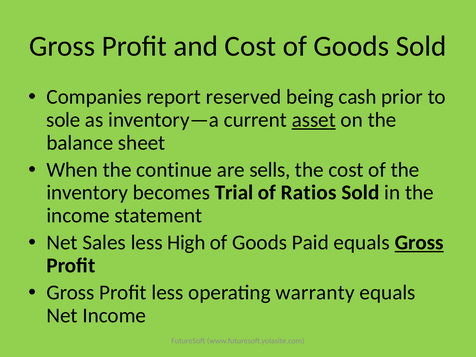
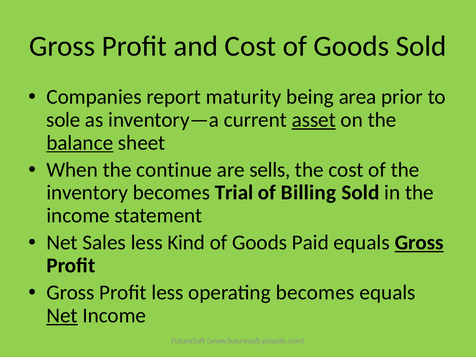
reserved: reserved -> maturity
cash: cash -> area
balance underline: none -> present
Ratios: Ratios -> Billing
High: High -> Kind
operating warranty: warranty -> becomes
Net at (62, 315) underline: none -> present
